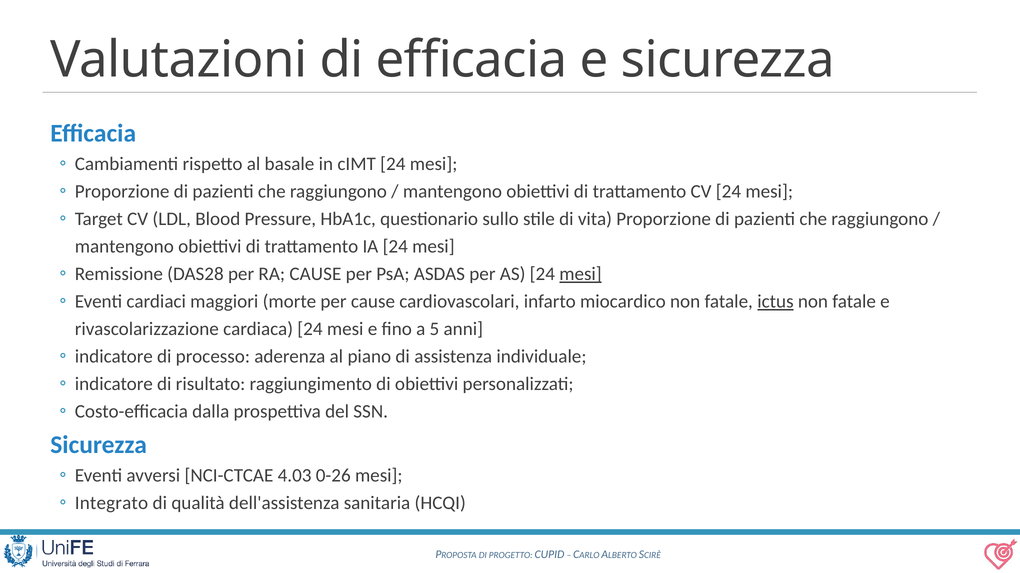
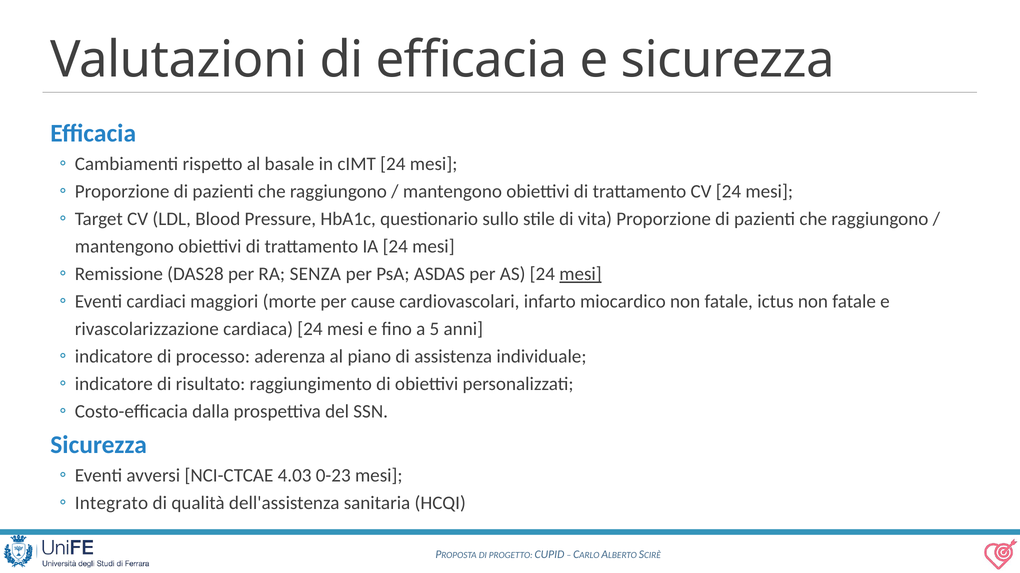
RA CAUSE: CAUSE -> SENZA
ictus underline: present -> none
0-26: 0-26 -> 0-23
